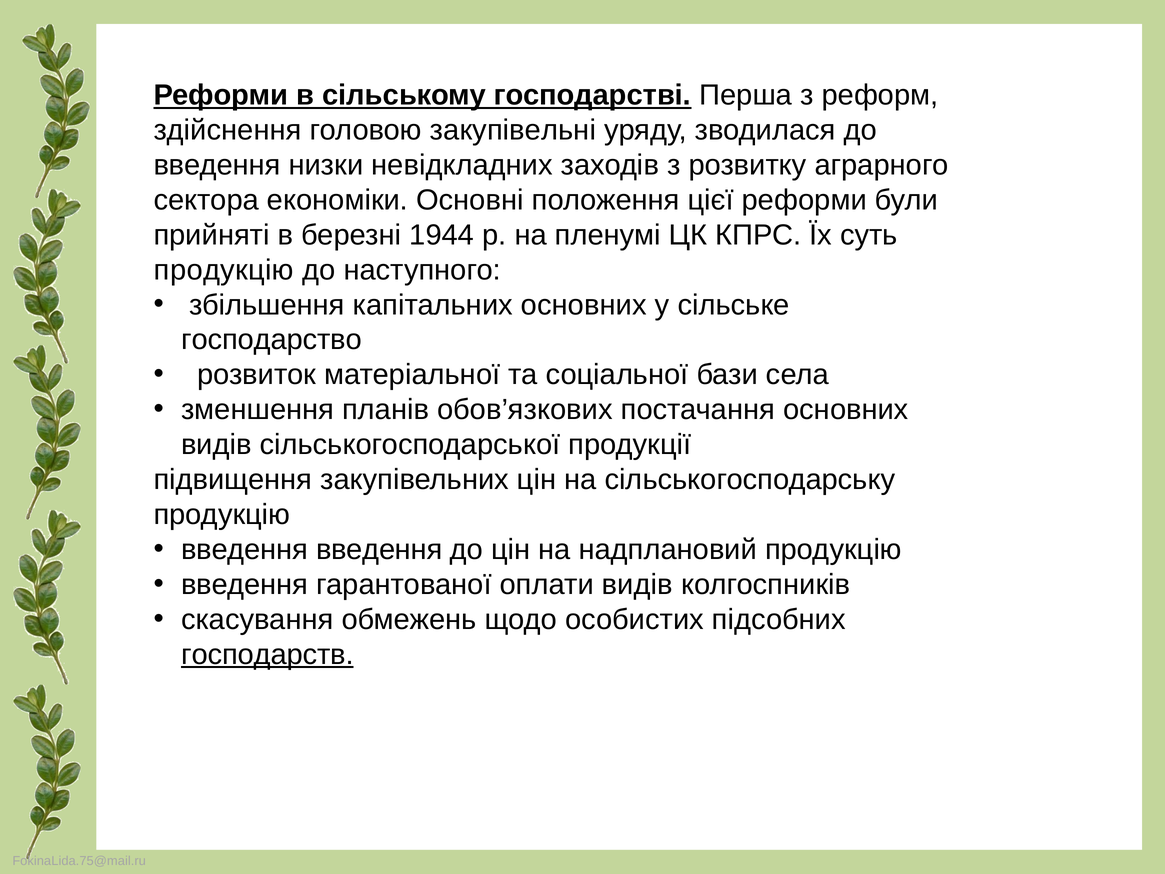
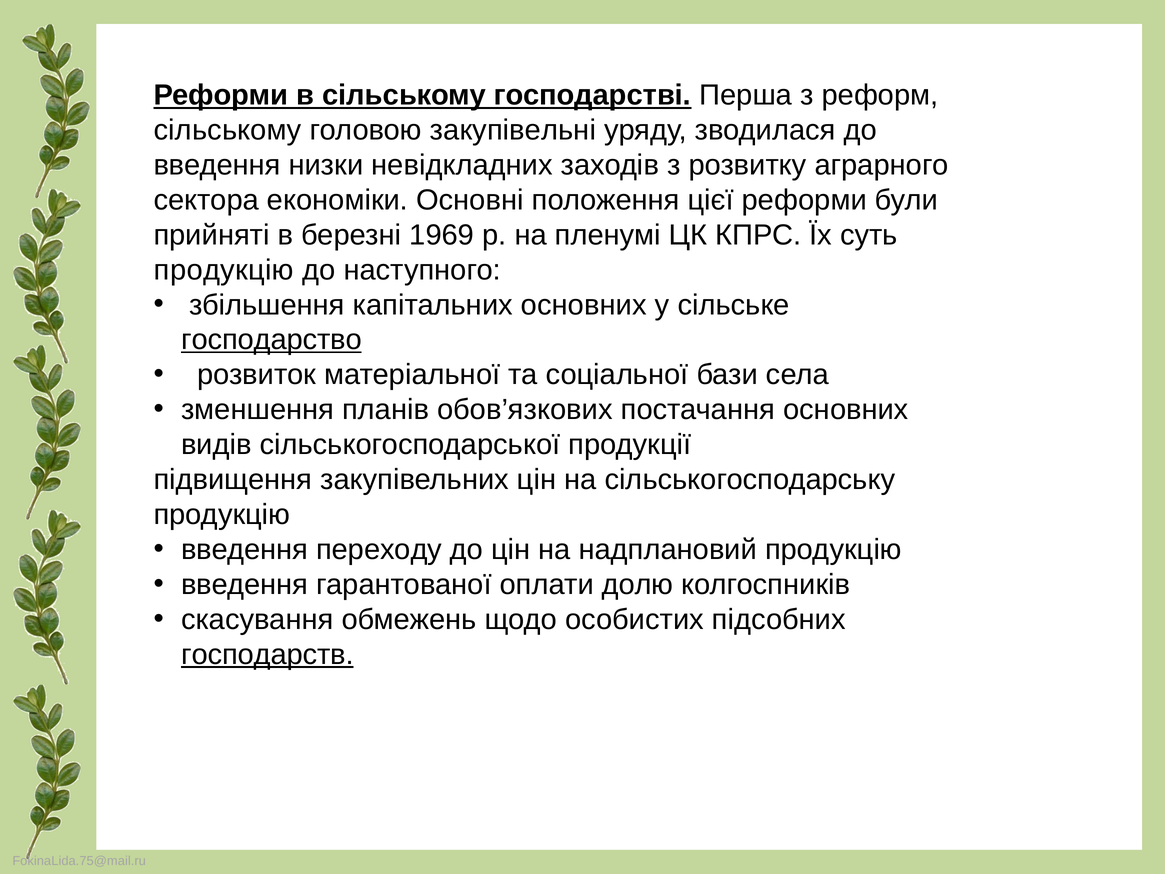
здійснення at (228, 130): здійснення -> сільському
1944: 1944 -> 1969
господарство underline: none -> present
введення введення: введення -> переходу
оплати видів: видів -> долю
